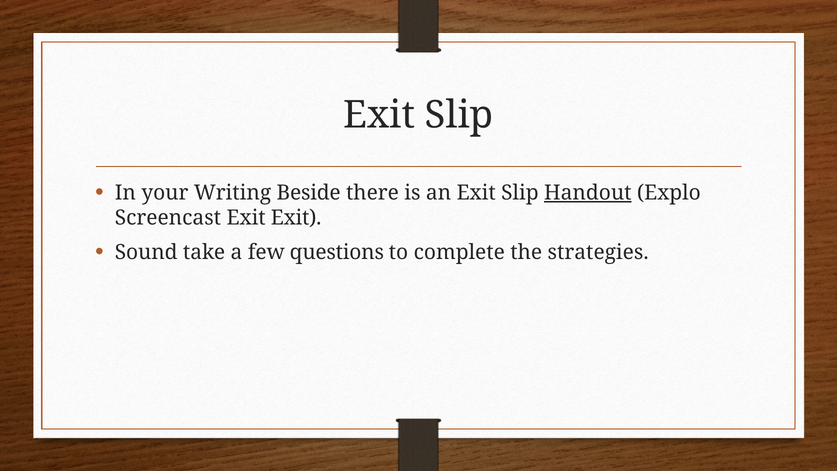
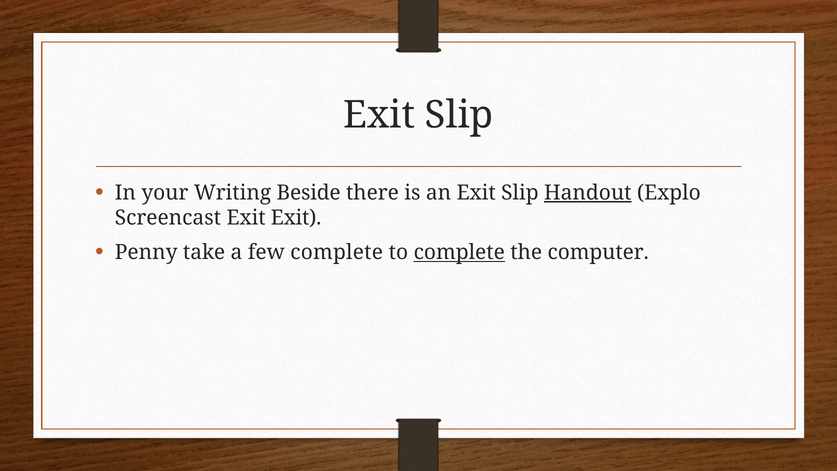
Sound: Sound -> Penny
few questions: questions -> complete
complete at (459, 252) underline: none -> present
strategies: strategies -> computer
